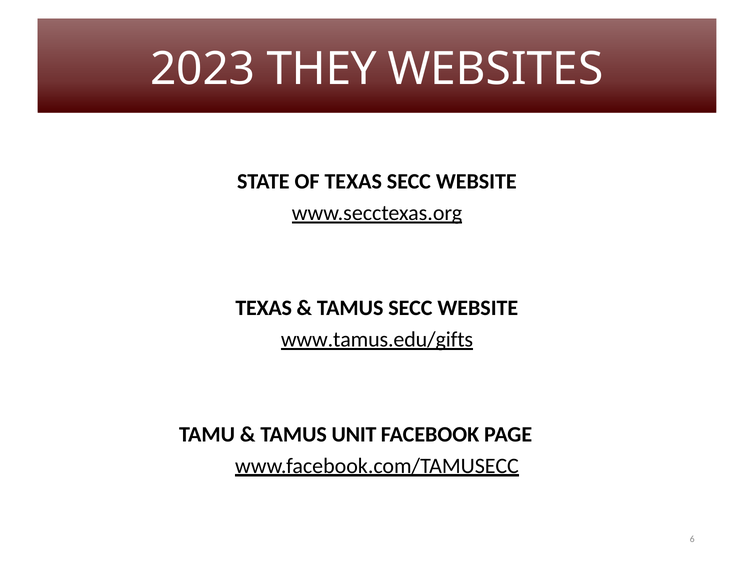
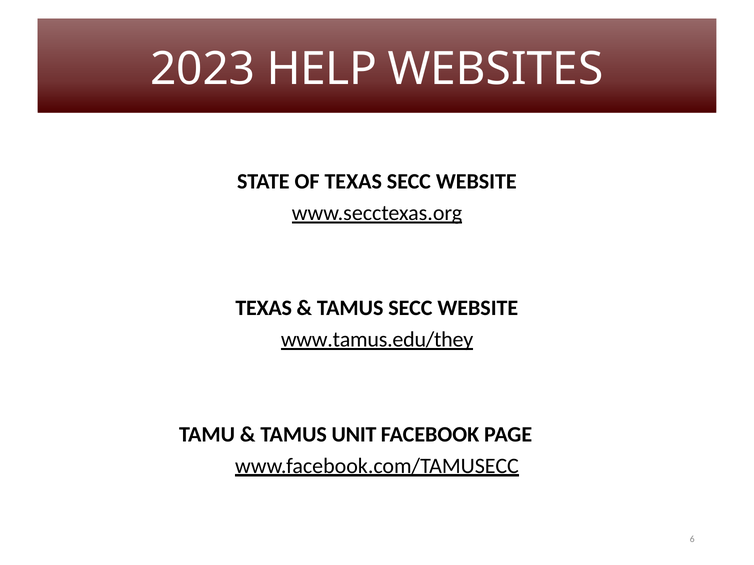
THEY: THEY -> HELP
www.tamus.edu/gifts: www.tamus.edu/gifts -> www.tamus.edu/they
